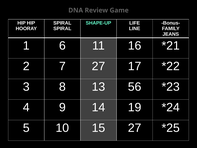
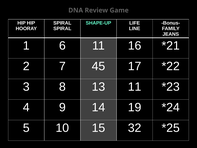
7 27: 27 -> 45
13 56: 56 -> 11
15 27: 27 -> 32
